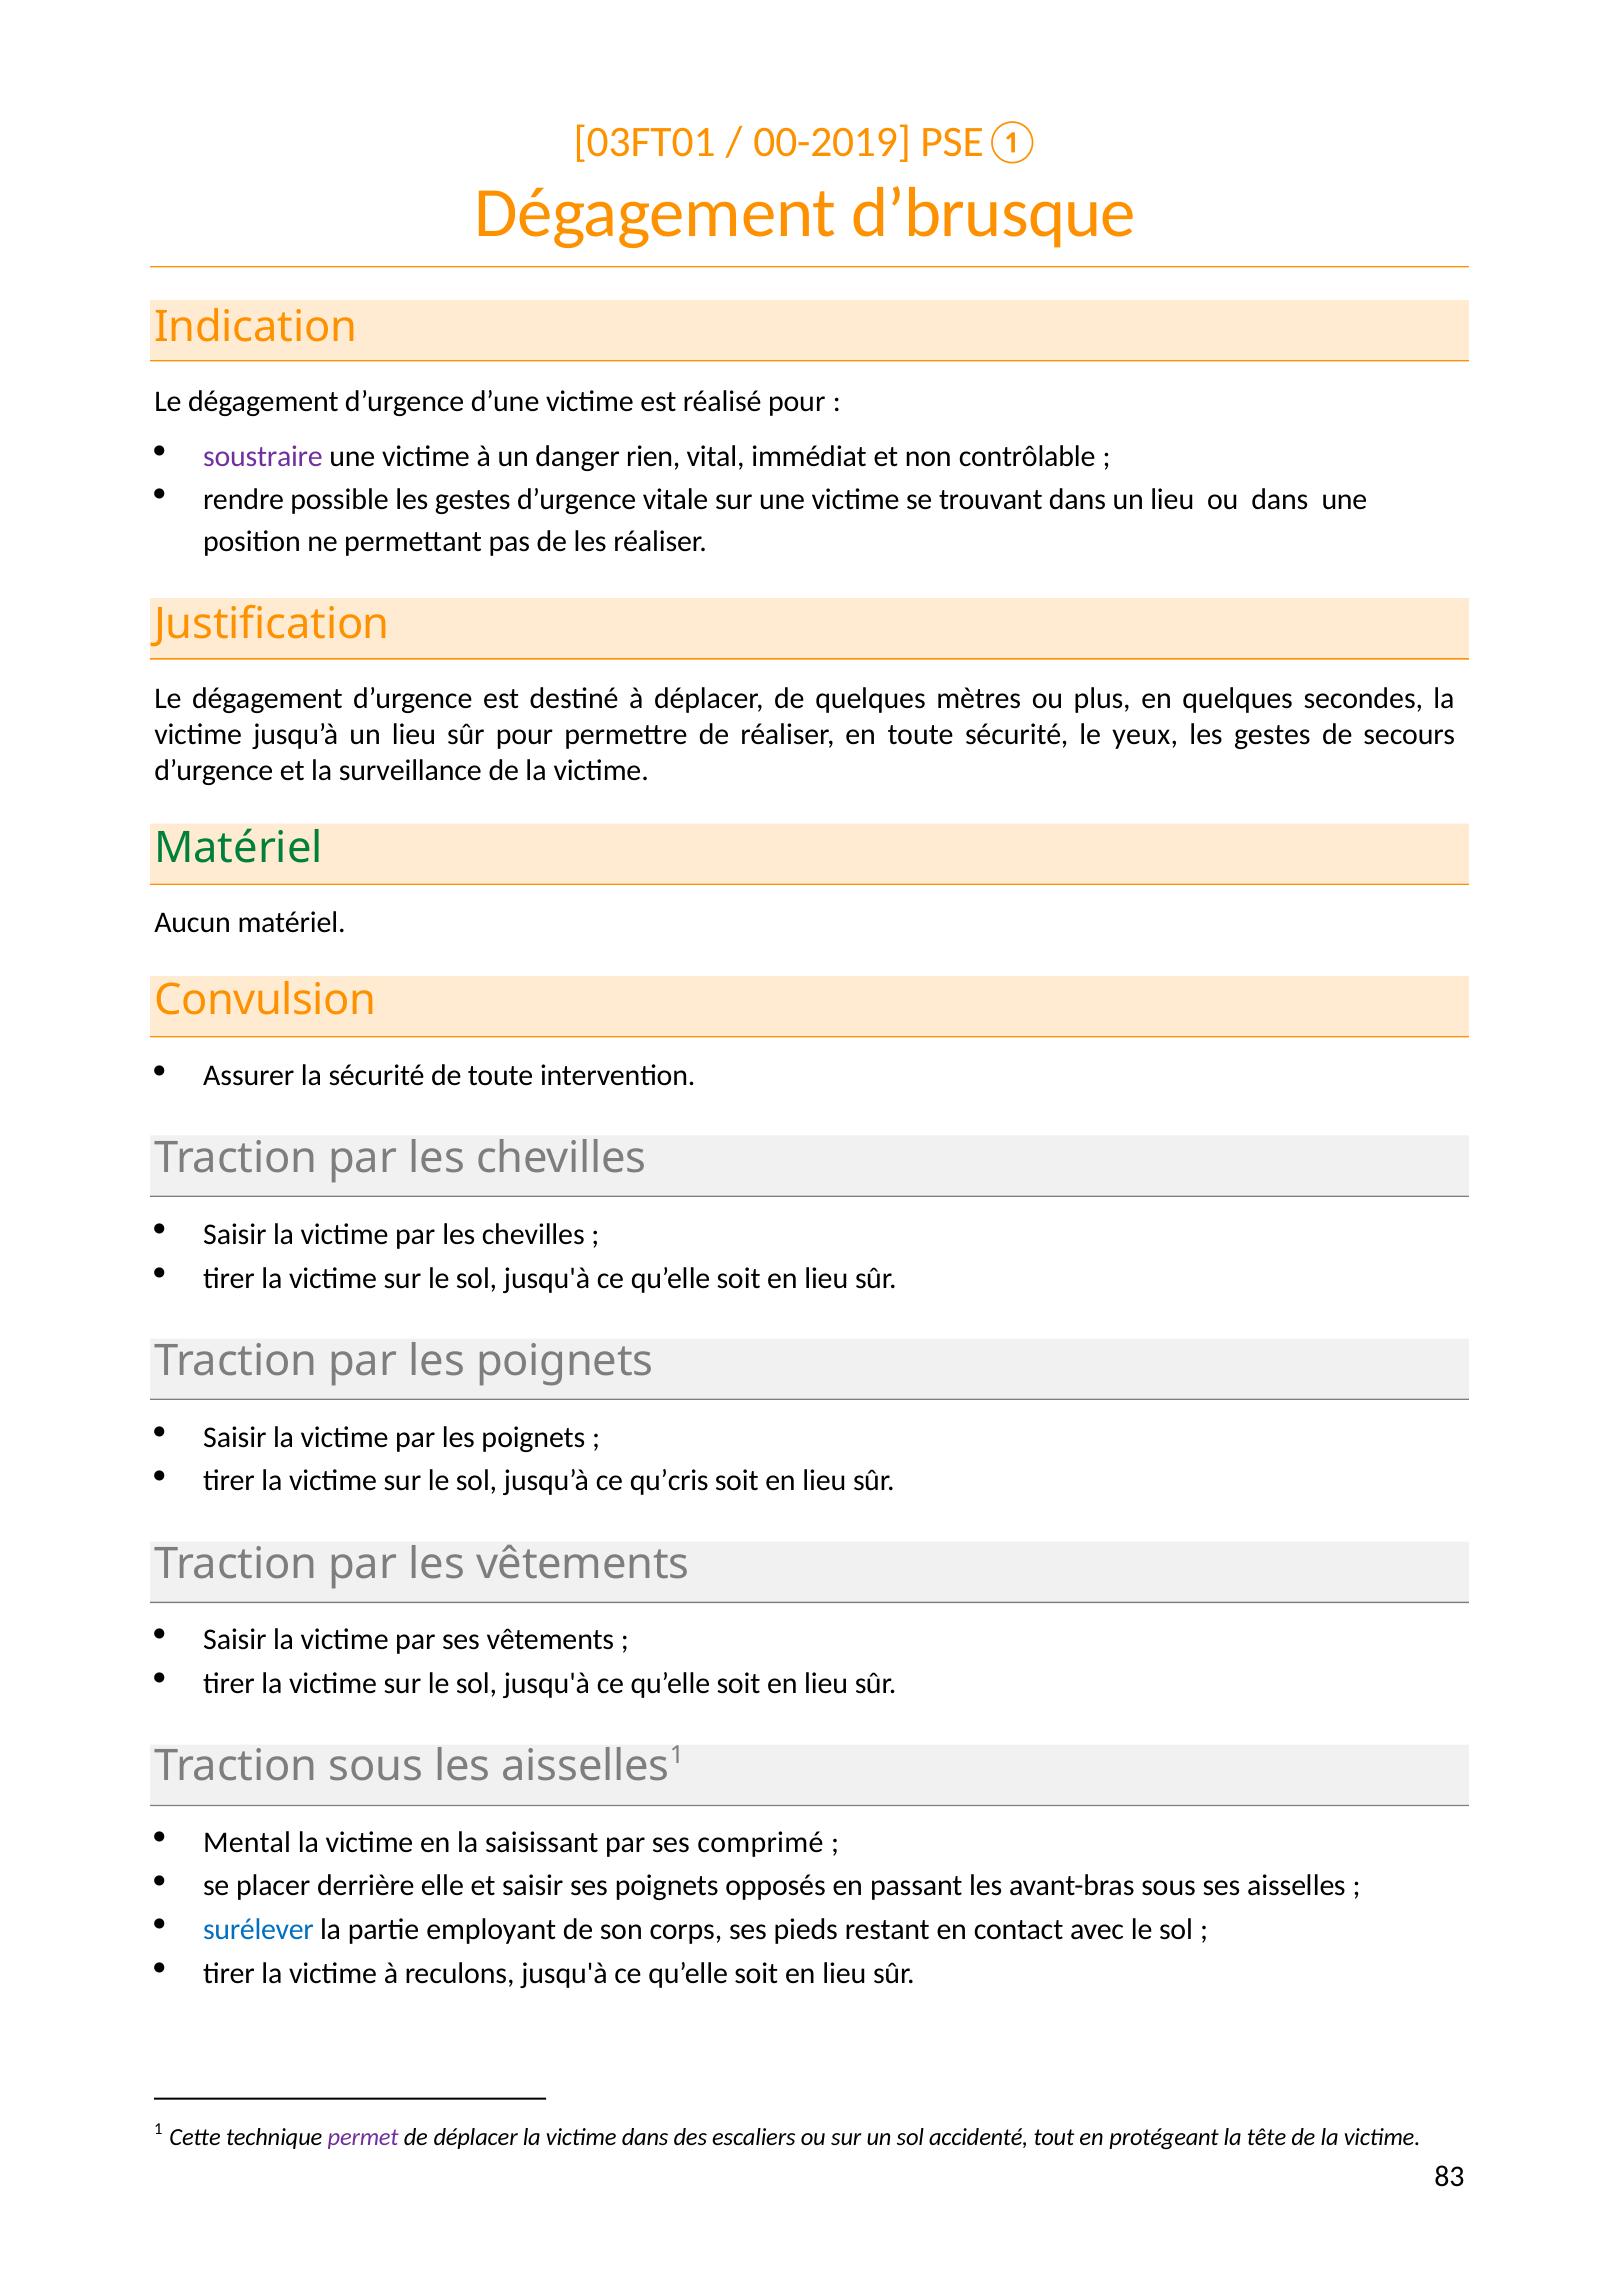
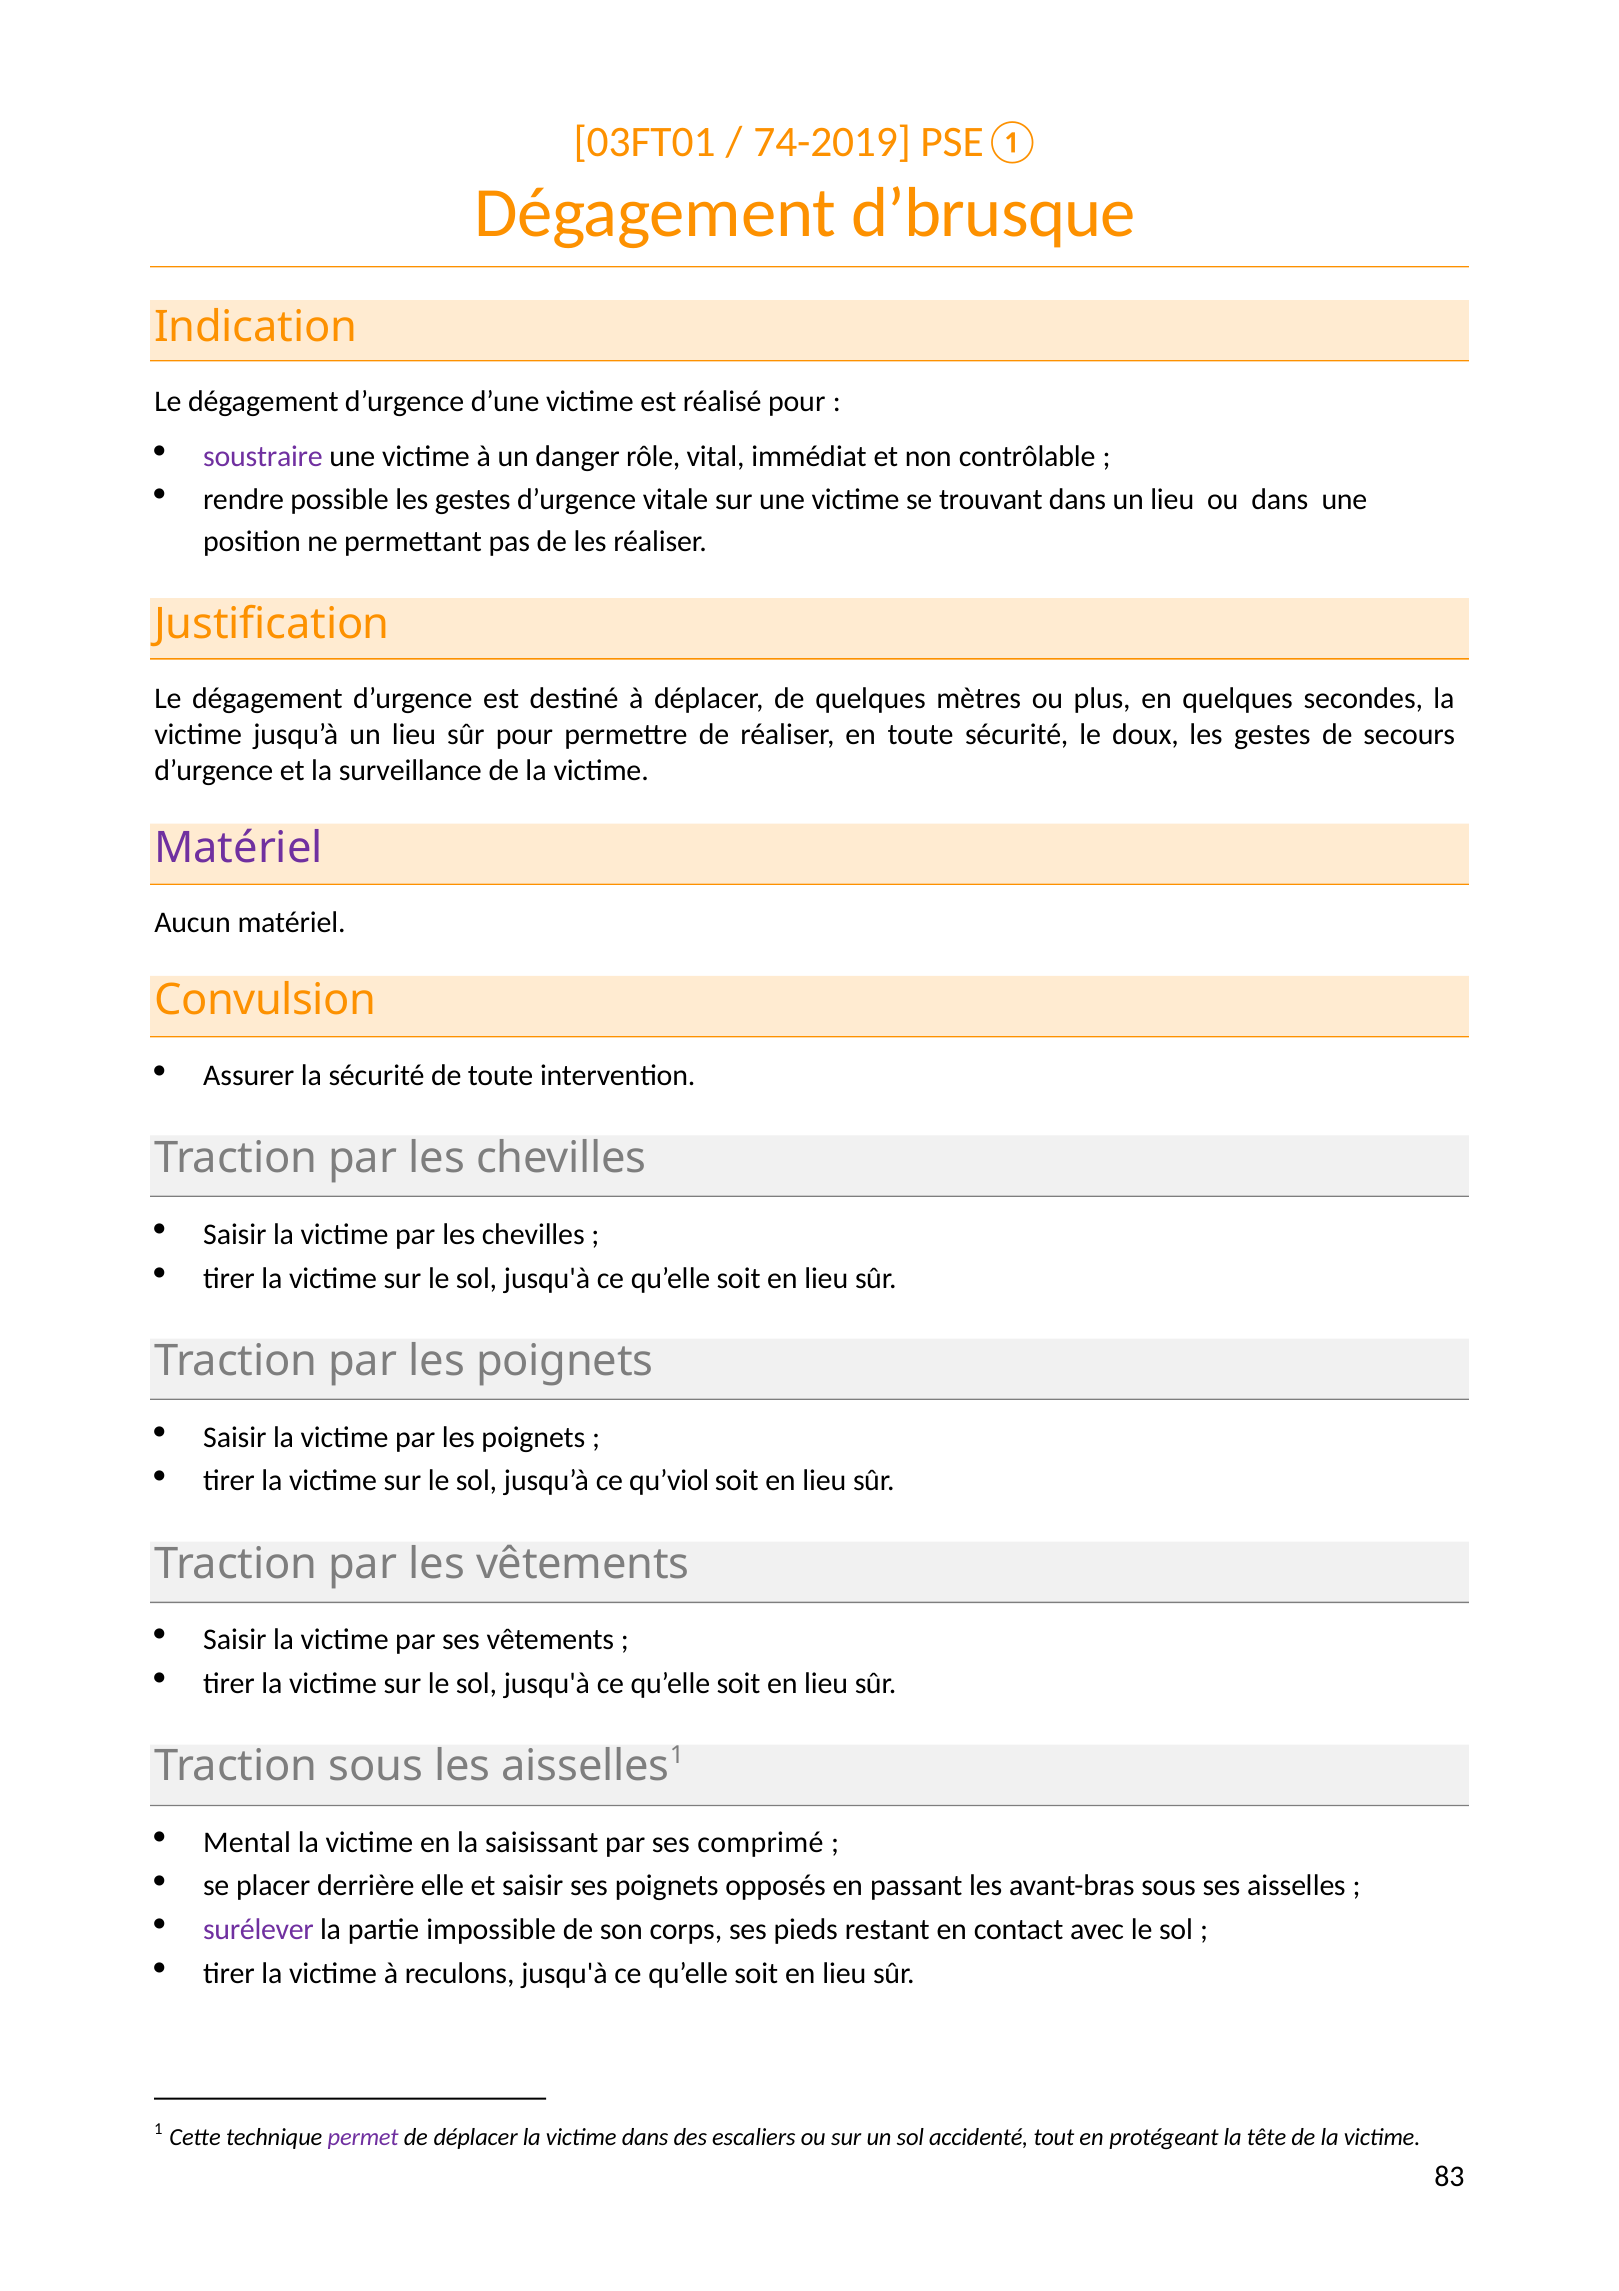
00-2019: 00-2019 -> 74-2019
rien: rien -> rôle
yeux: yeux -> doux
Matériel at (239, 848) colour: green -> purple
qu’cris: qu’cris -> qu’viol
surélever colour: blue -> purple
employant: employant -> impossible
